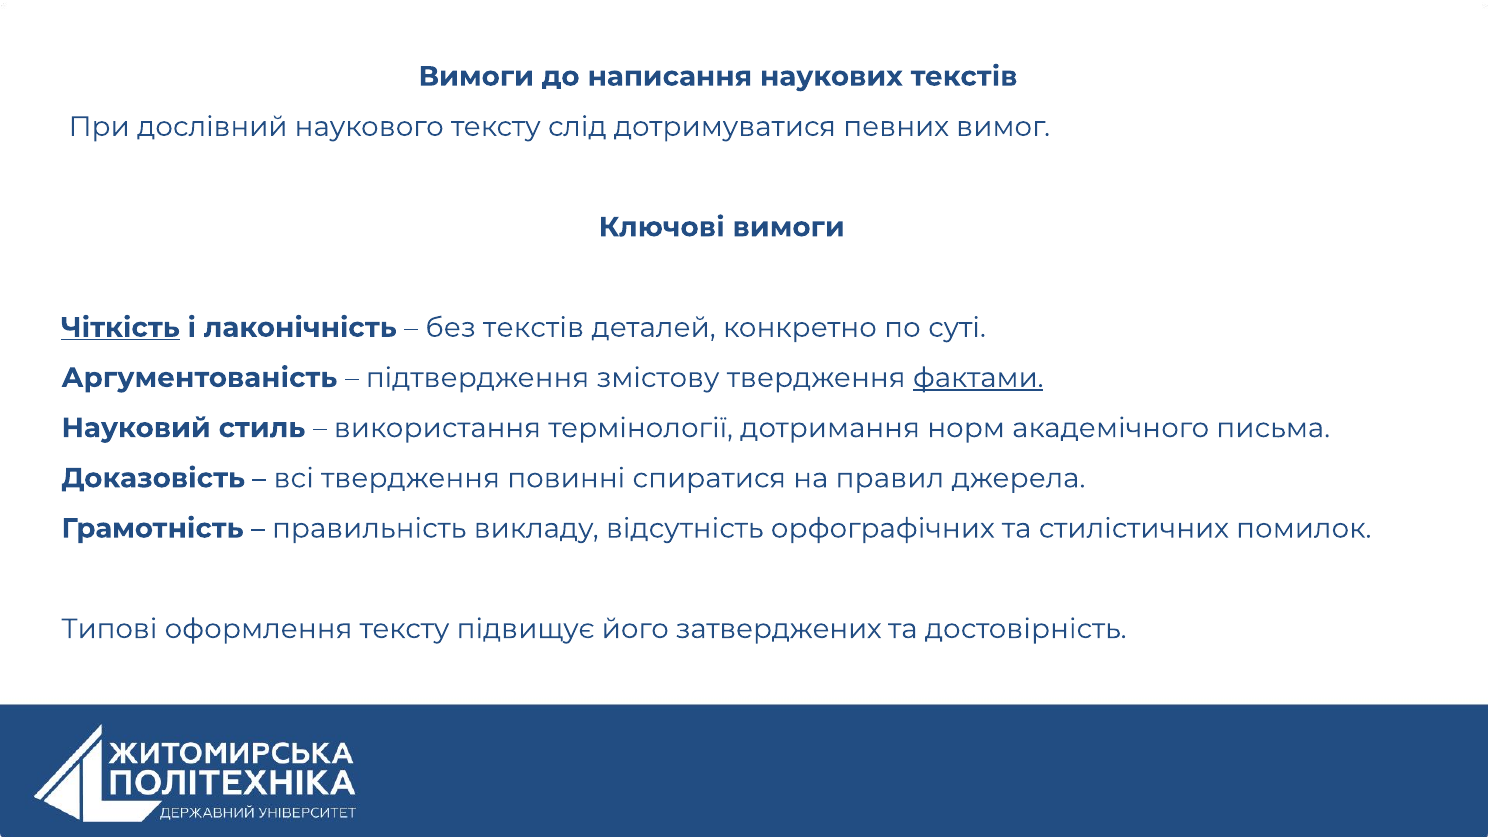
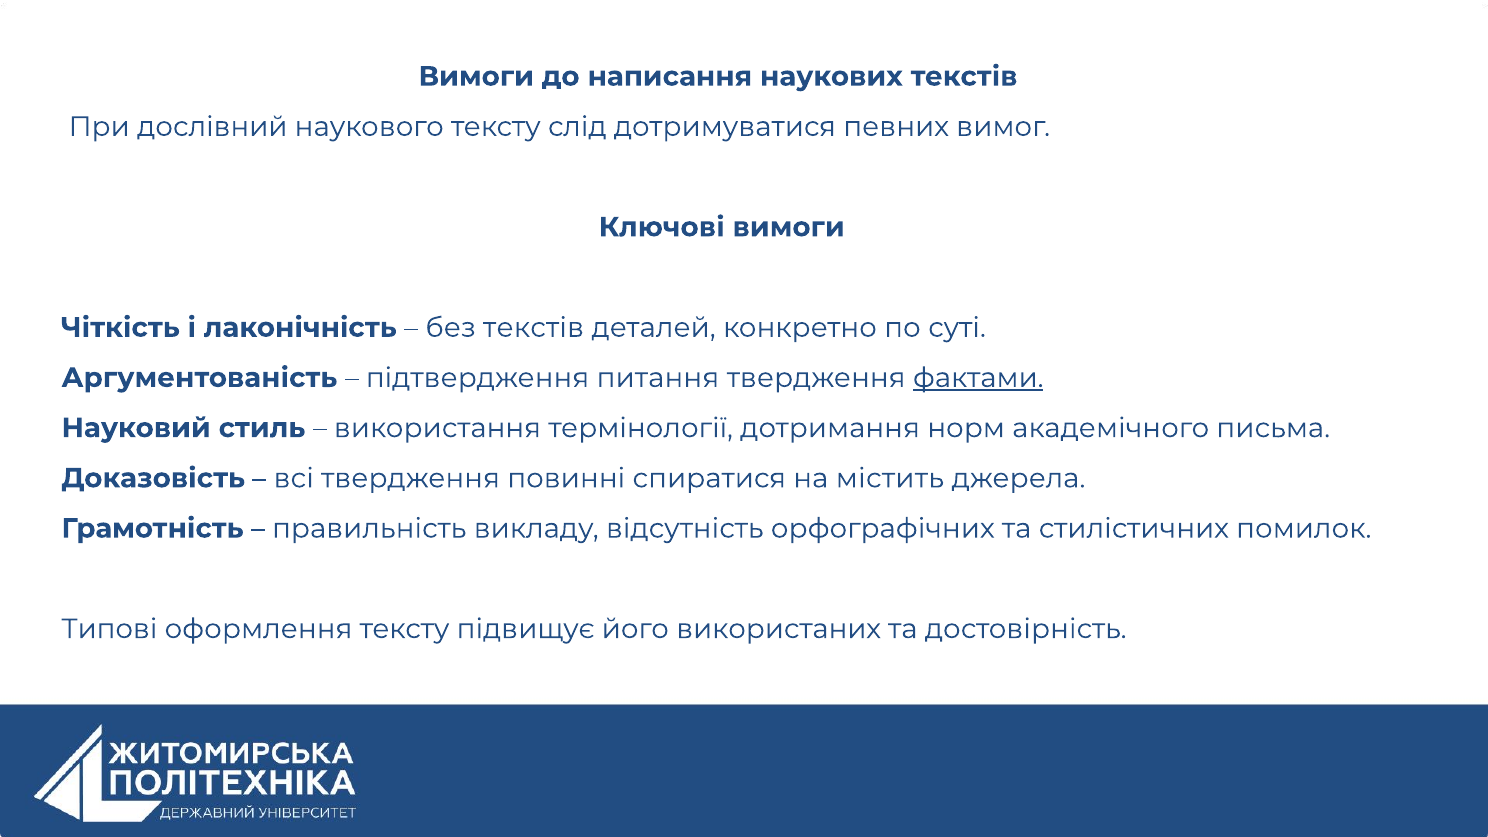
Чіткість underline: present -> none
змістову: змістову -> питання
правил: правил -> містить
затверджених: затверджених -> використаних
